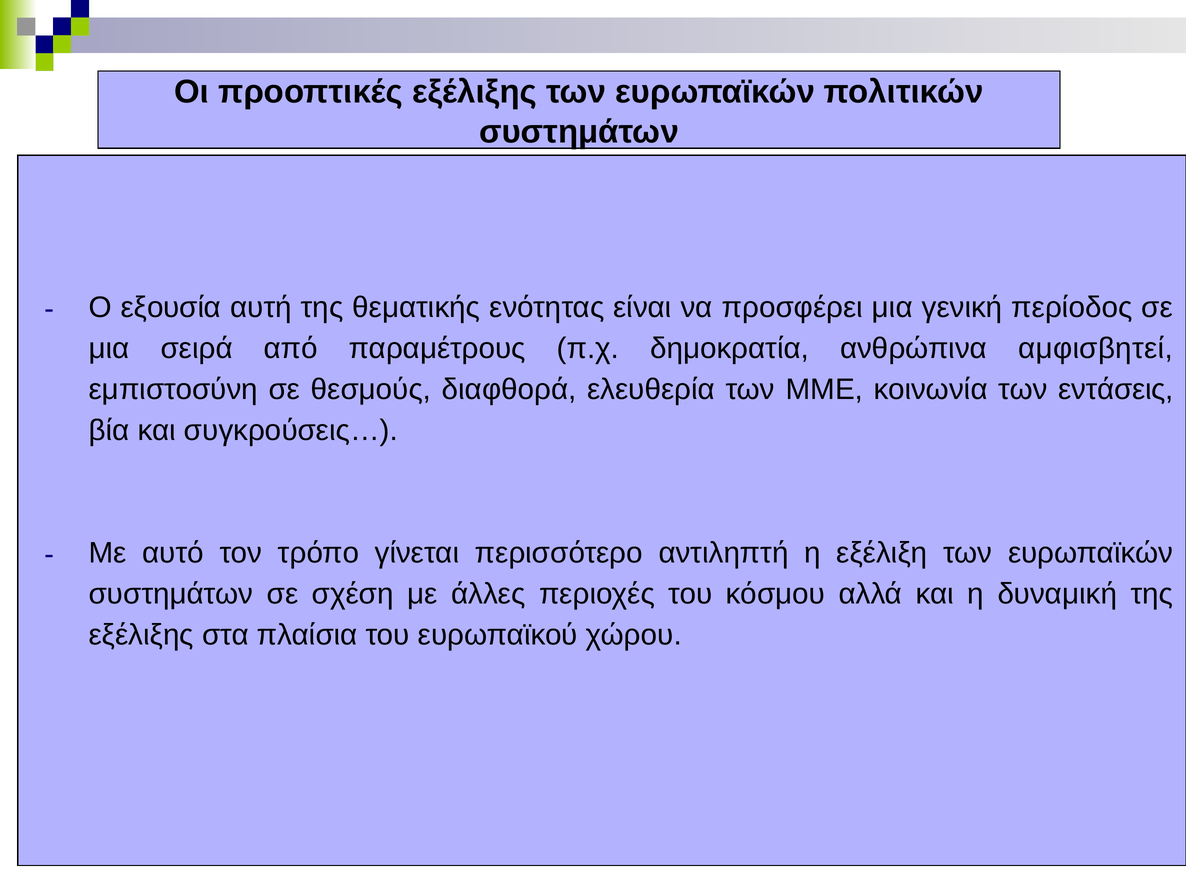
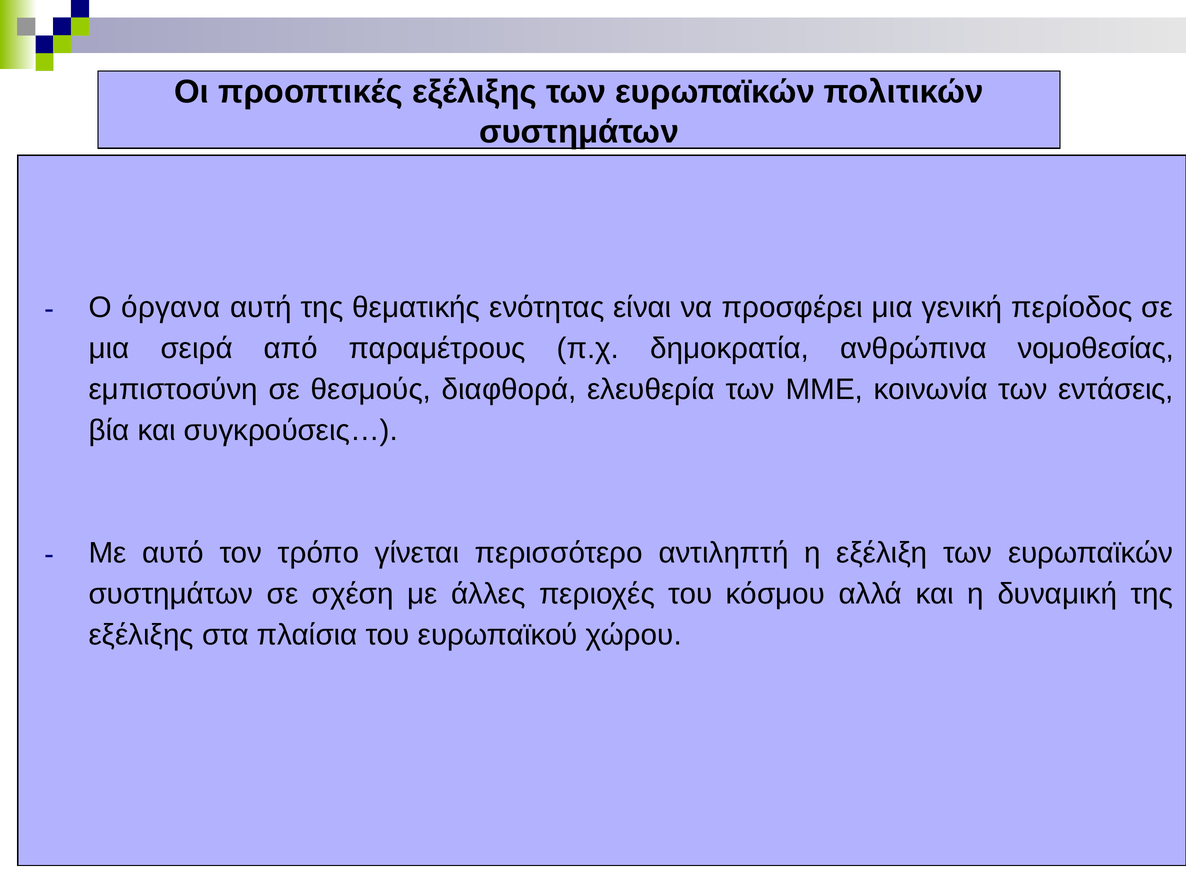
εξουσία: εξουσία -> όργανα
αμφισβητεί: αμφισβητεί -> νομοθεσίας
